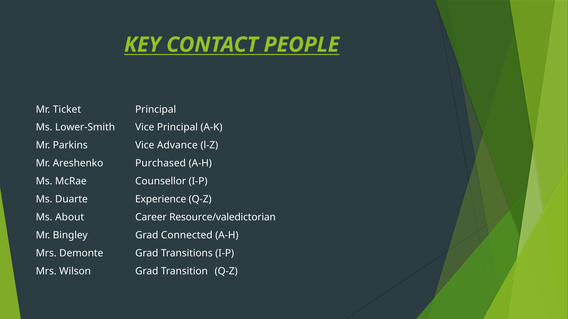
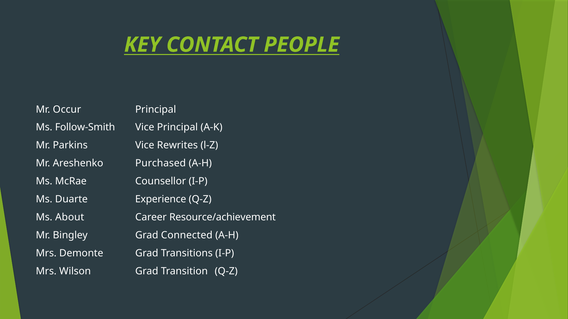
Ticket: Ticket -> Occur
Lower-Smith: Lower-Smith -> Follow-Smith
Advance: Advance -> Rewrites
Resource/valedictorian: Resource/valedictorian -> Resource/achievement
